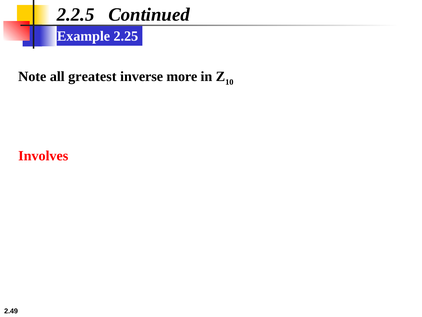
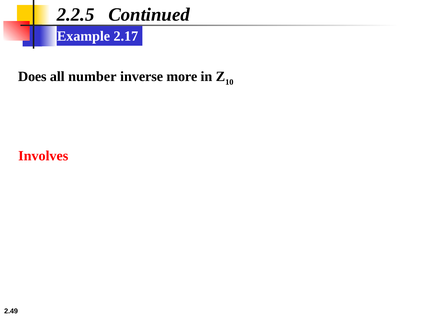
2.25: 2.25 -> 2.17
Note: Note -> Does
greatest: greatest -> number
